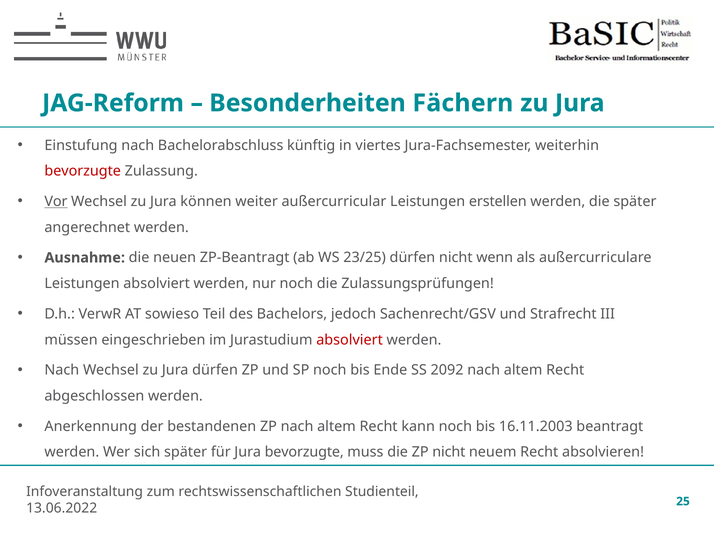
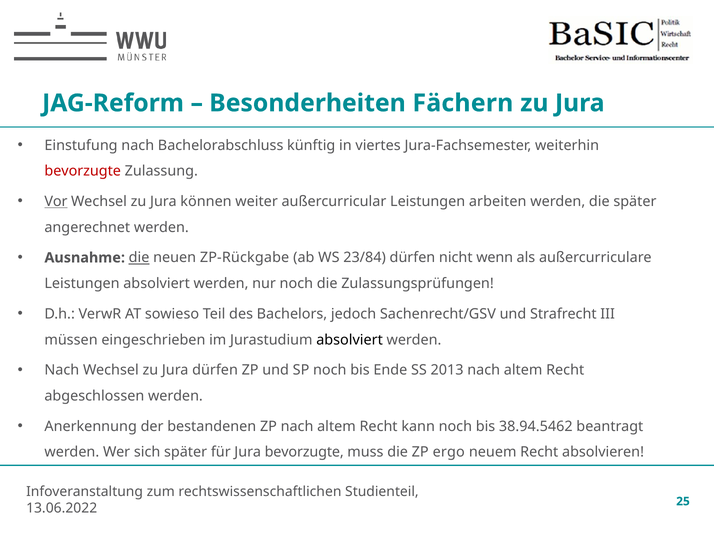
erstellen: erstellen -> arbeiten
die at (139, 258) underline: none -> present
ZP-Beantragt: ZP-Beantragt -> ZP-Rückgabe
23/25: 23/25 -> 23/84
absolviert at (350, 340) colour: red -> black
2092: 2092 -> 2013
16.11.2003: 16.11.2003 -> 38.94.5462
ZP nicht: nicht -> ergo
